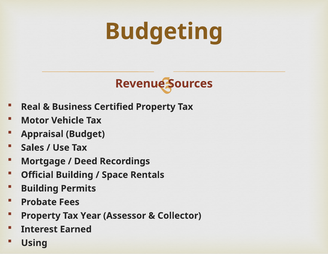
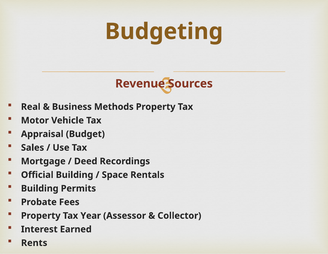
Certified: Certified -> Methods
Using: Using -> Rents
